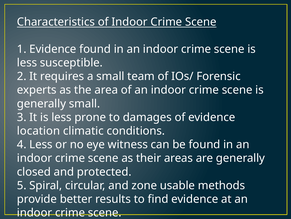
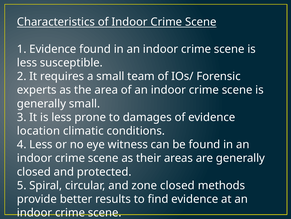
zone usable: usable -> closed
